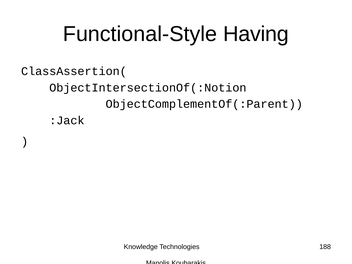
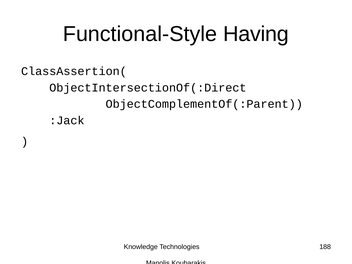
ObjectIntersectionOf(:Notion: ObjectIntersectionOf(:Notion -> ObjectIntersectionOf(:Direct
